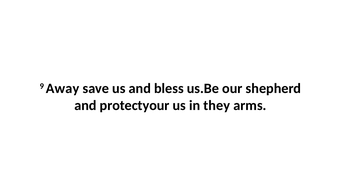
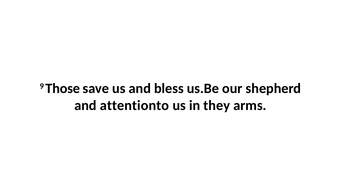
Away: Away -> Those
protectyour: protectyour -> attentionto
